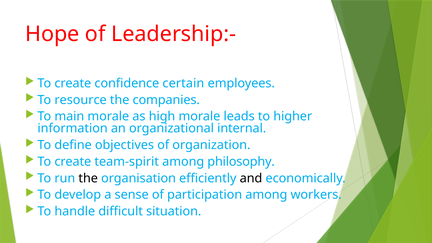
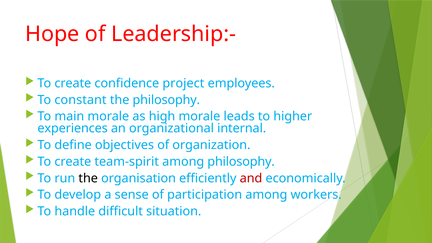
certain: certain -> project
resource: resource -> constant
the companies: companies -> philosophy
information: information -> experiences
and colour: black -> red
